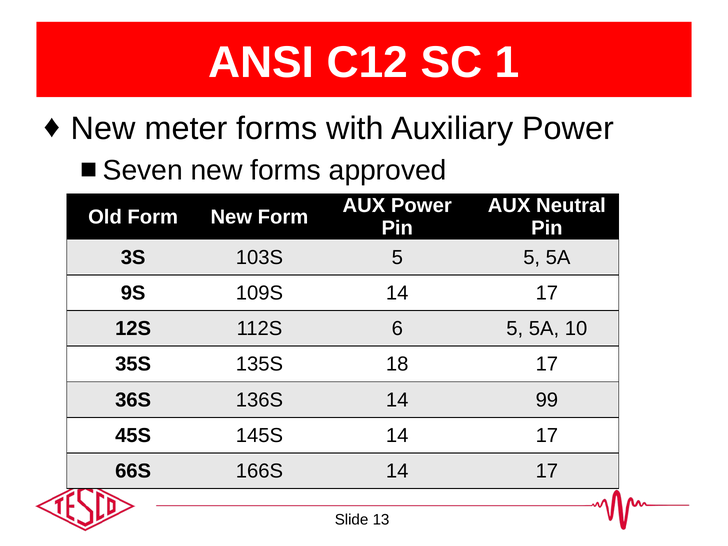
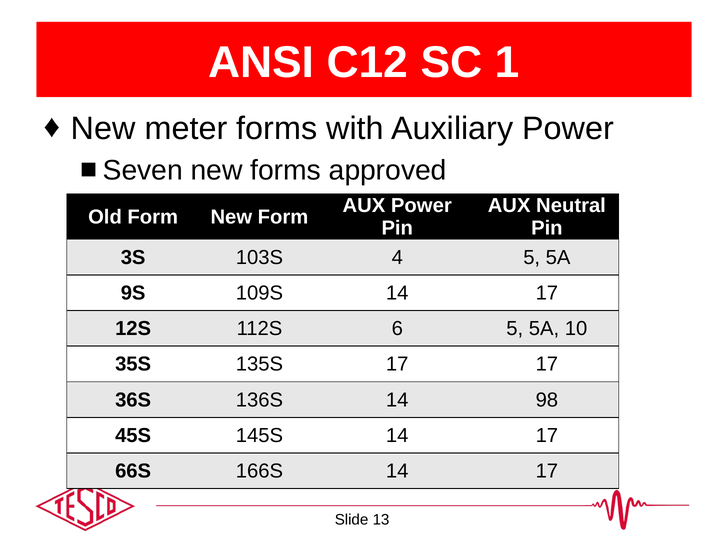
103S 5: 5 -> 4
135S 18: 18 -> 17
99: 99 -> 98
